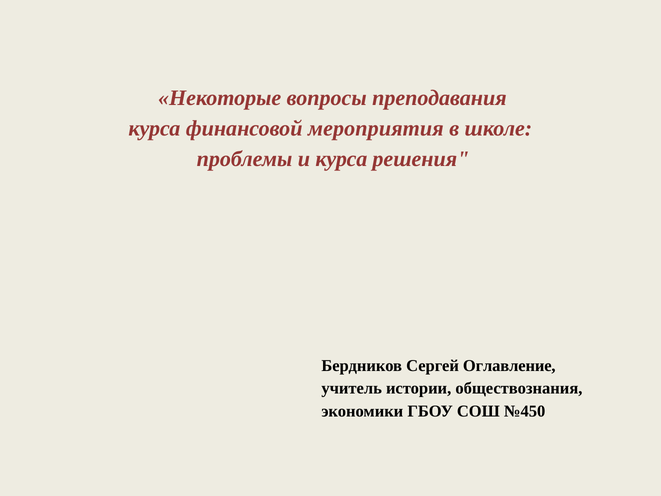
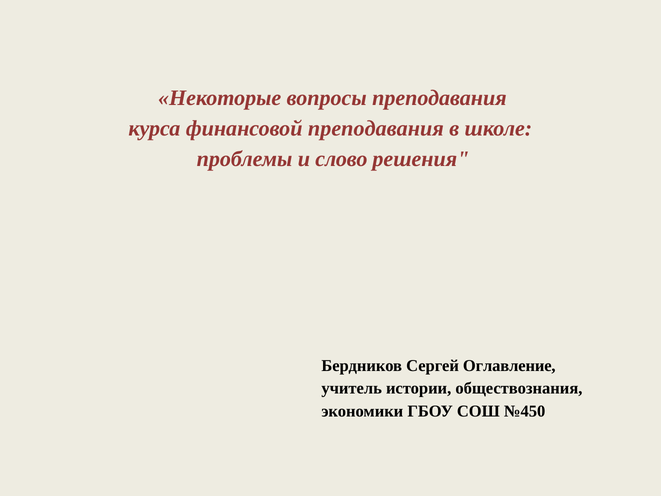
финансовой мероприятия: мероприятия -> преподавания
и курса: курса -> слово
